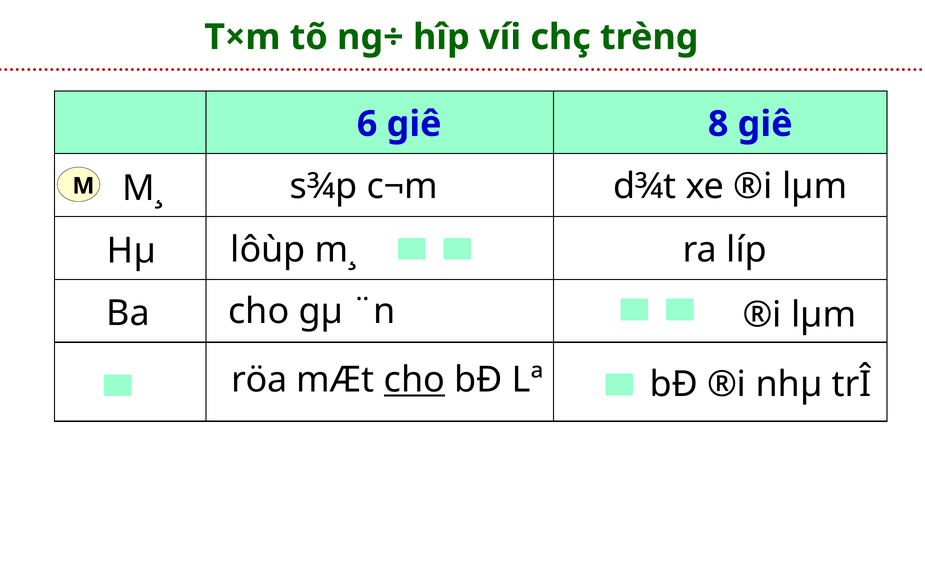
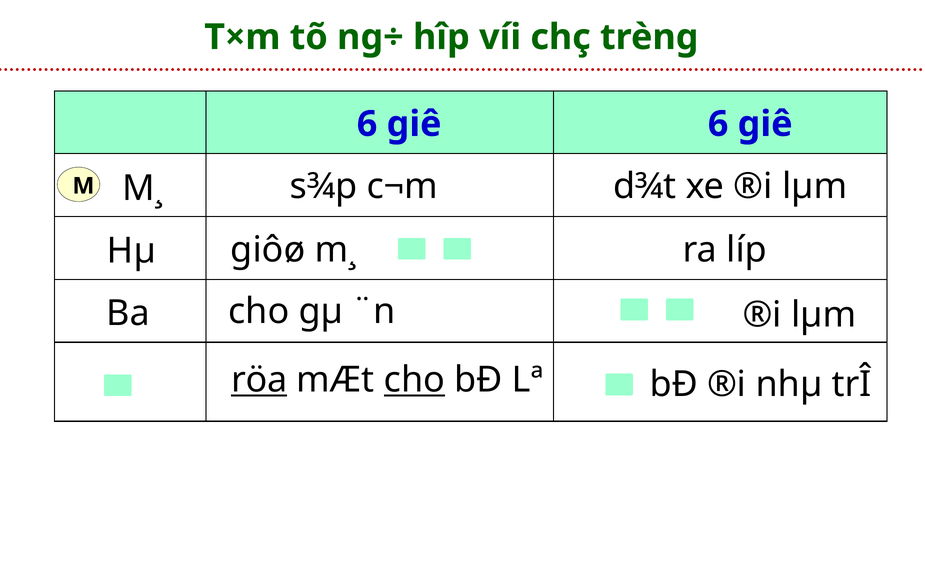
giê 8: 8 -> 6
lôùp: lôùp -> giôø
röa underline: none -> present
